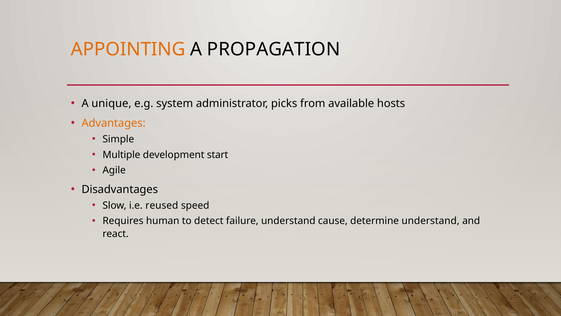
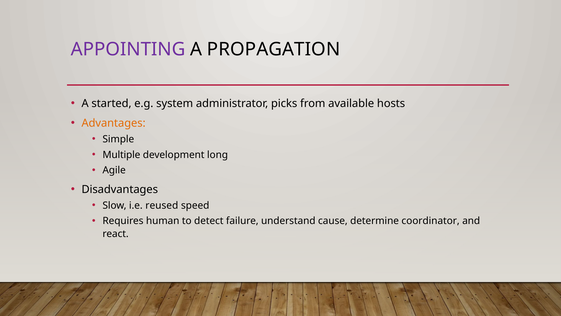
APPOINTING colour: orange -> purple
unique: unique -> started
start: start -> long
determine understand: understand -> coordinator
